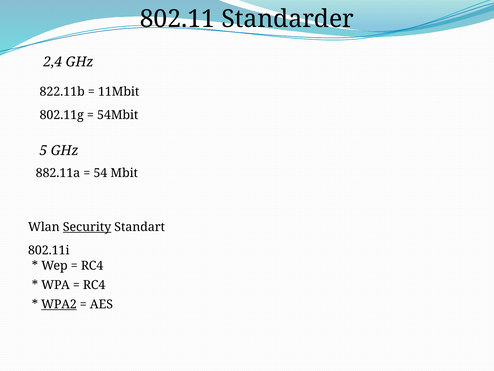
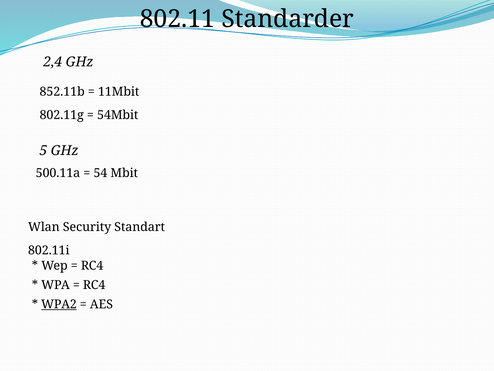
822.11b: 822.11b -> 852.11b
882.11a: 882.11a -> 500.11a
Security underline: present -> none
